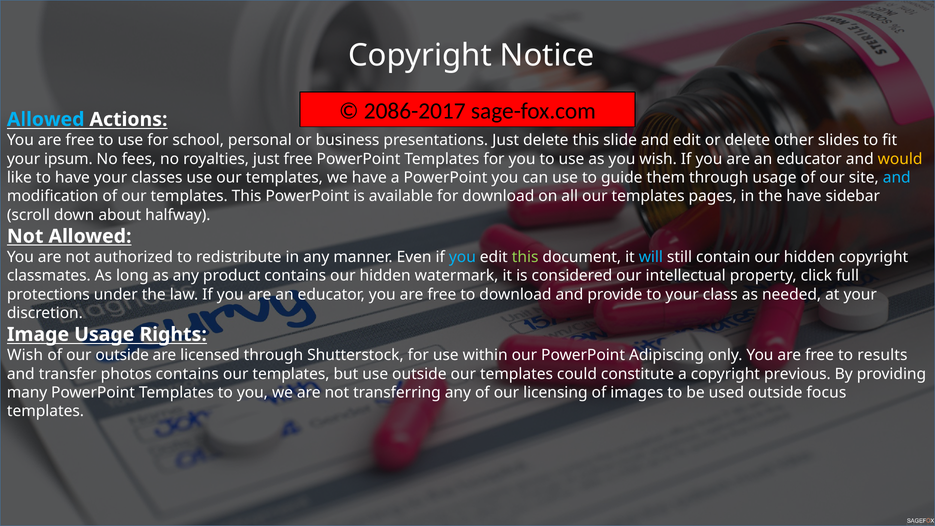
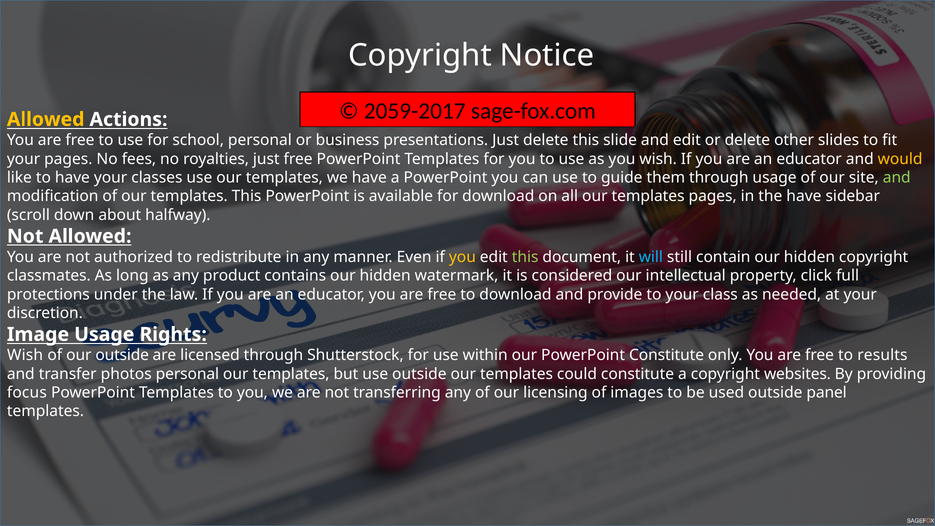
2086-2017: 2086-2017 -> 2059-2017
Allowed at (46, 119) colour: light blue -> yellow
your ipsum: ipsum -> pages
and at (897, 178) colour: light blue -> light green
you at (462, 257) colour: light blue -> yellow
PowerPoint Adipiscing: Adipiscing -> Constitute
photos contains: contains -> personal
previous: previous -> websites
many: many -> focus
focus: focus -> panel
